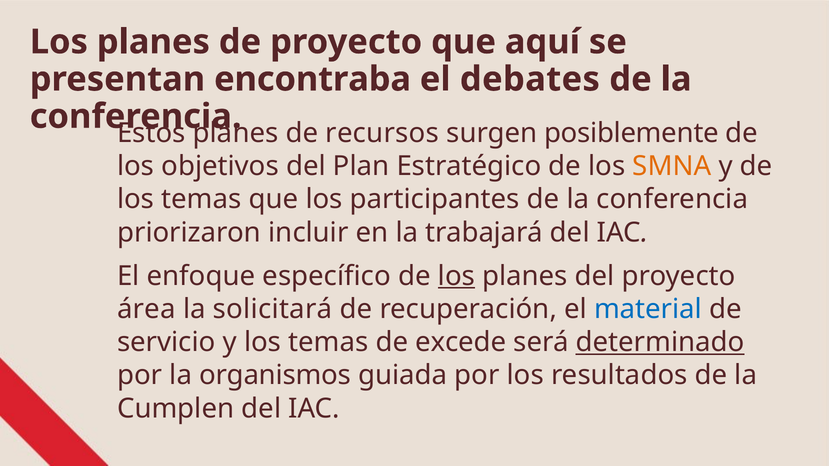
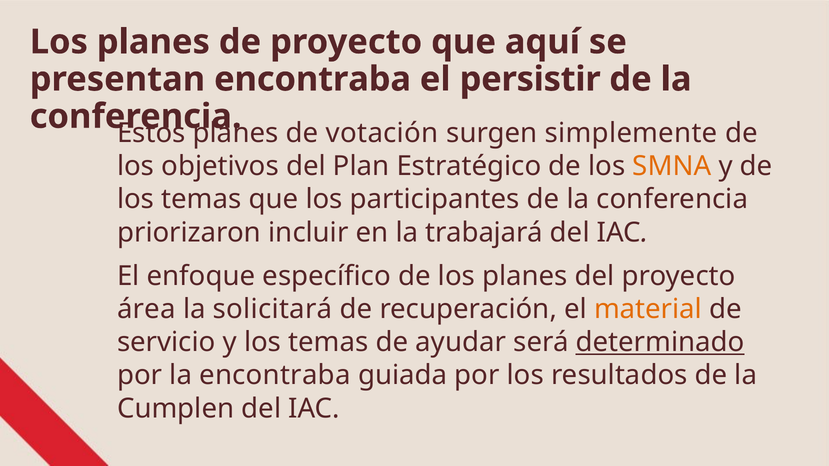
debates: debates -> persistir
recursos: recursos -> votación
posiblemente: posiblemente -> simplemente
los at (456, 276) underline: present -> none
material colour: blue -> orange
excede: excede -> ayudar
la organismos: organismos -> encontraba
